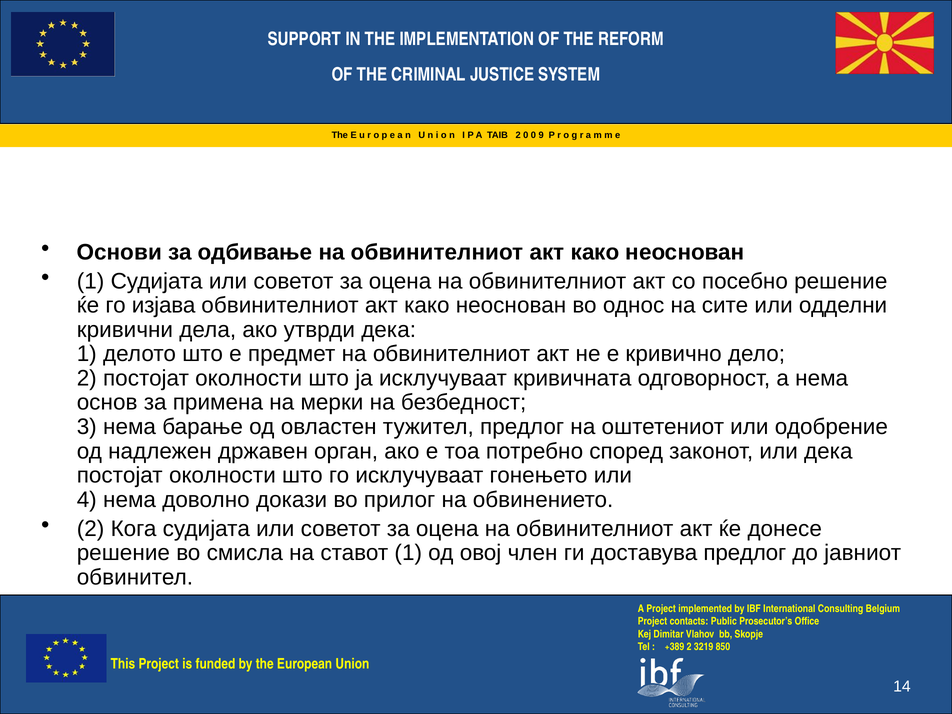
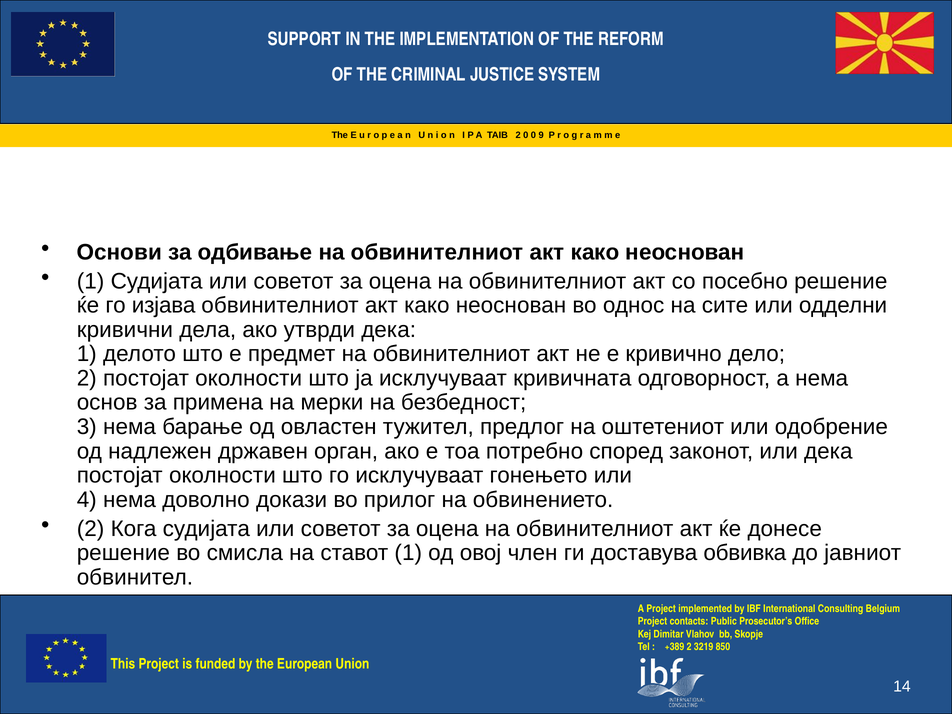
доставува предлог: предлог -> обвивка
